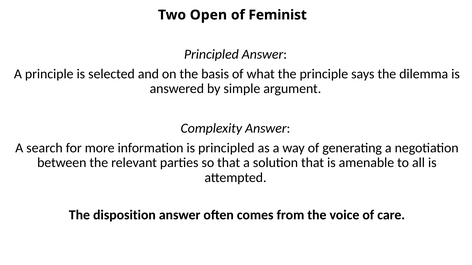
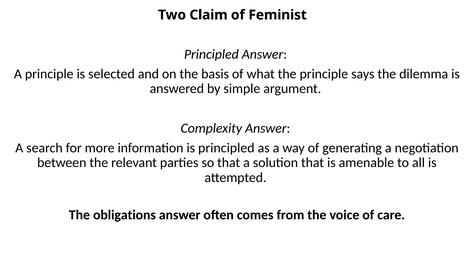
Open: Open -> Claim
disposition: disposition -> obligations
